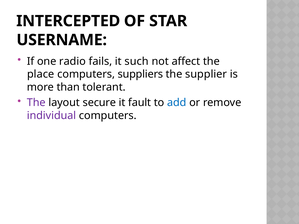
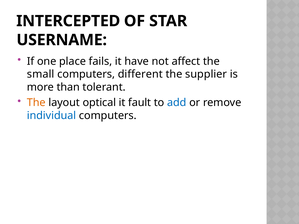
radio: radio -> place
such: such -> have
place: place -> small
suppliers: suppliers -> different
The at (36, 103) colour: purple -> orange
secure: secure -> optical
individual colour: purple -> blue
